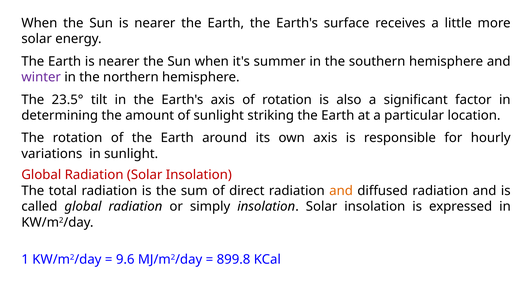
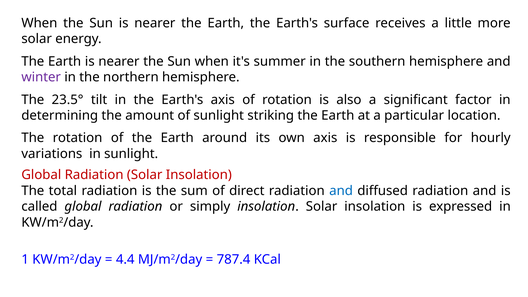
and at (341, 191) colour: orange -> blue
9.6: 9.6 -> 4.4
899.8: 899.8 -> 787.4
